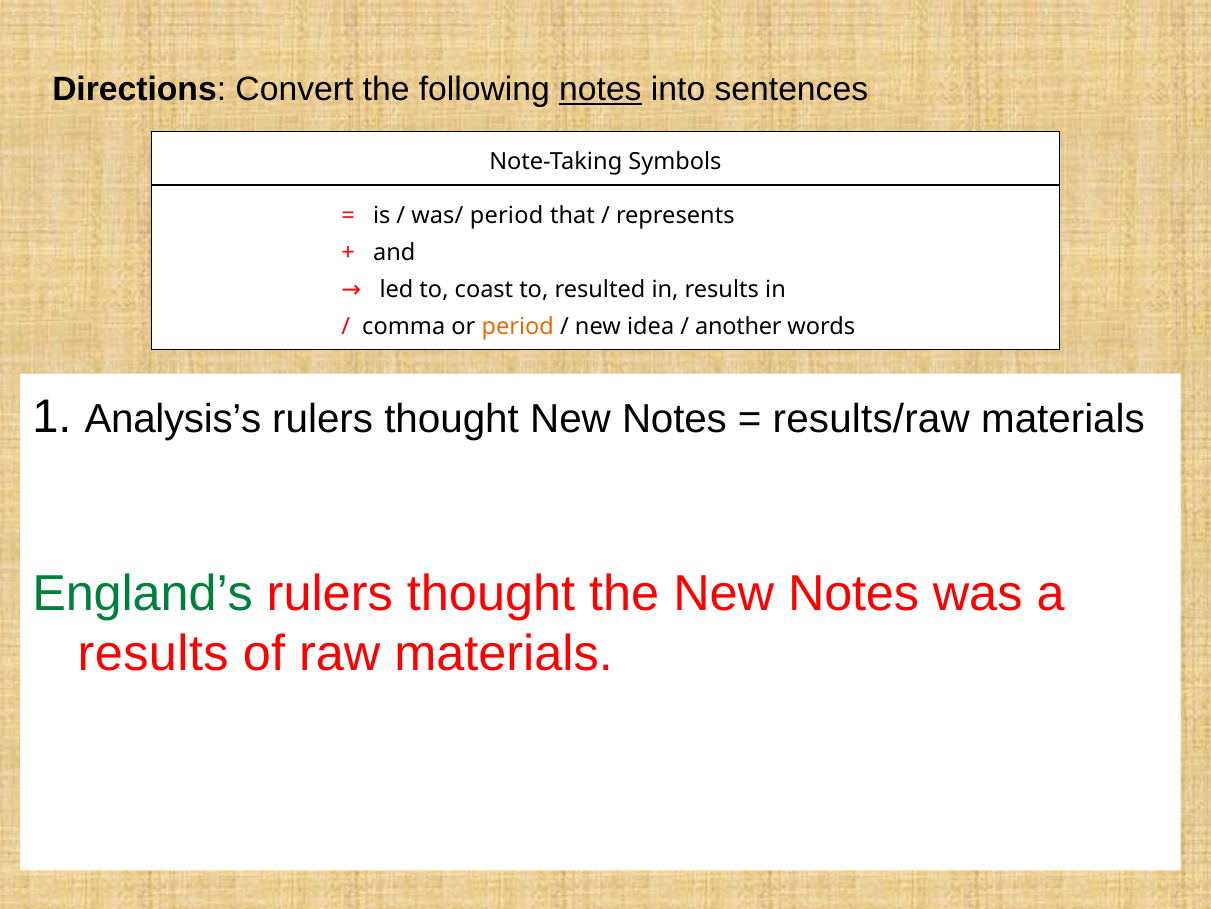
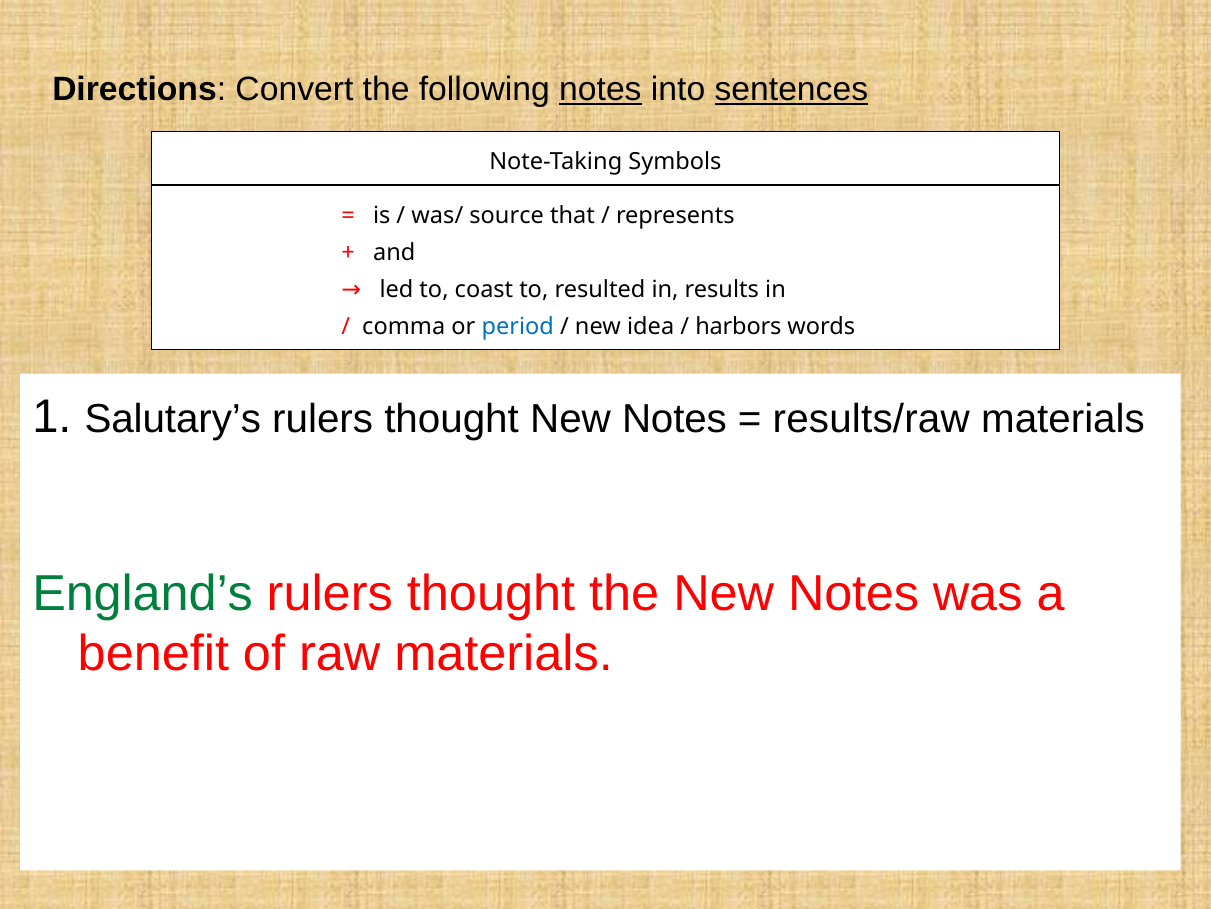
sentences underline: none -> present
was/ period: period -> source
period at (518, 326) colour: orange -> blue
another: another -> harbors
Analysis’s: Analysis’s -> Salutary’s
results at (153, 654): results -> benefit
